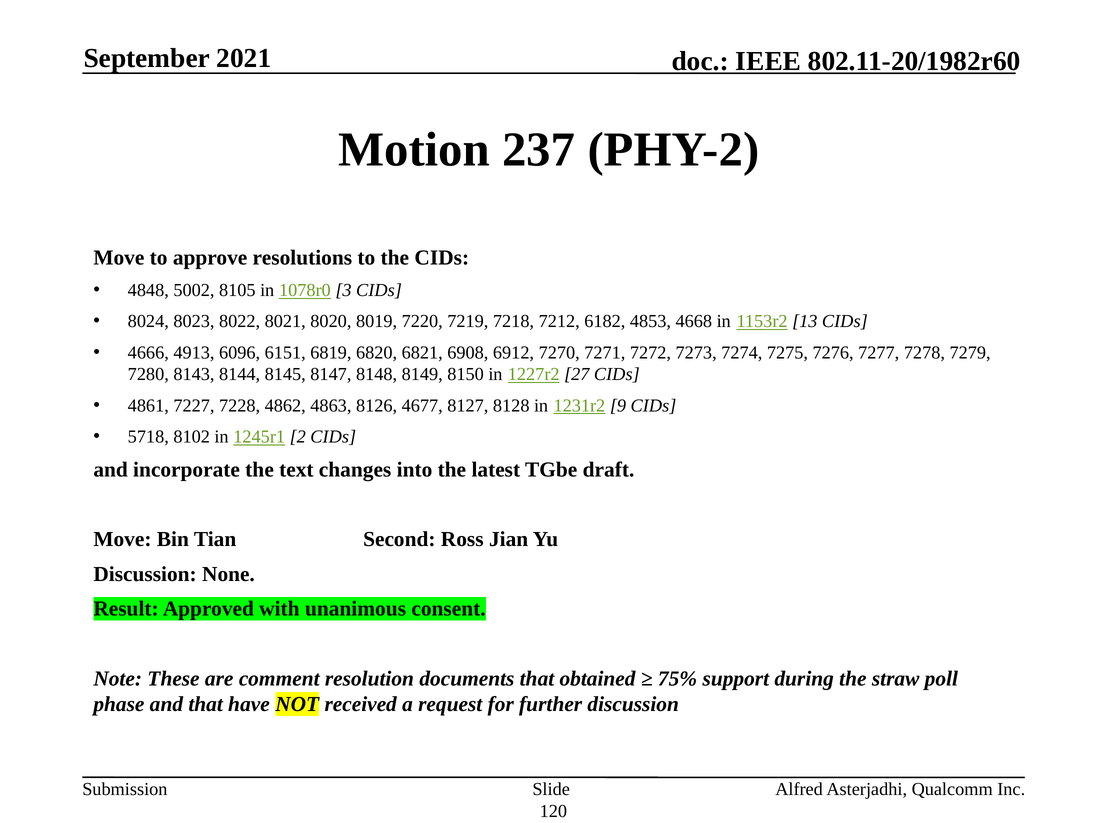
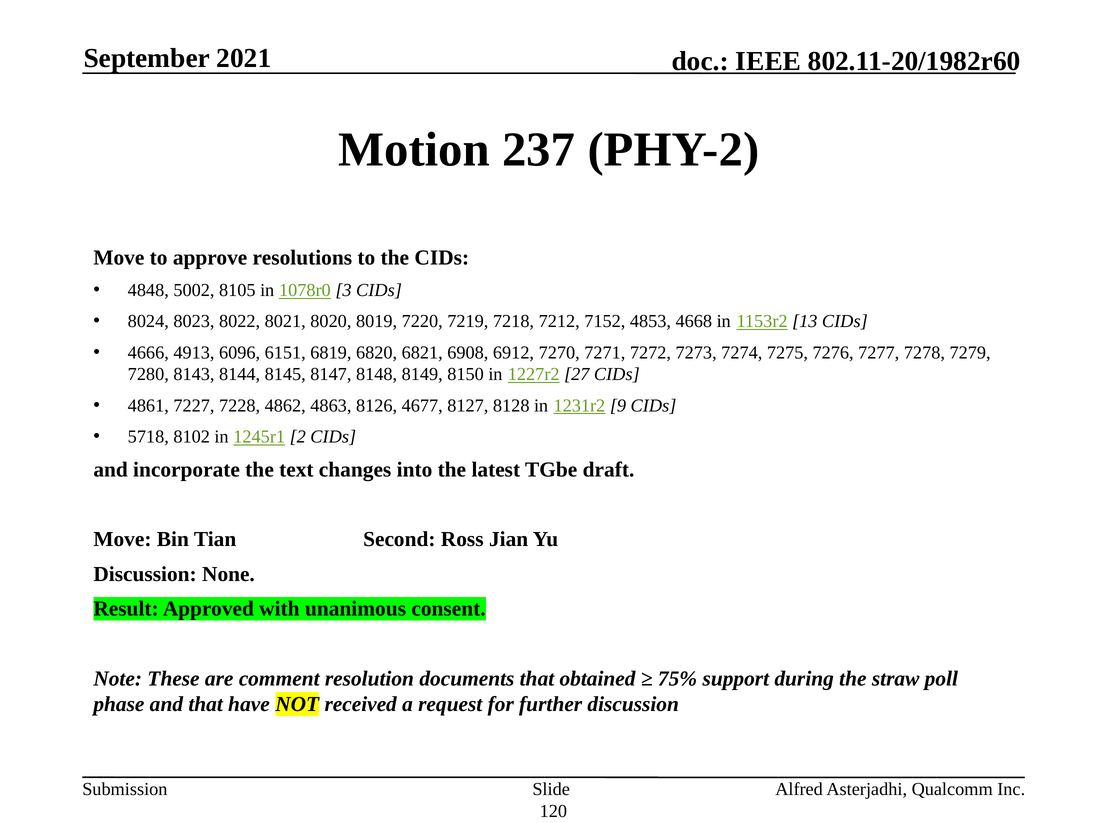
6182: 6182 -> 7152
